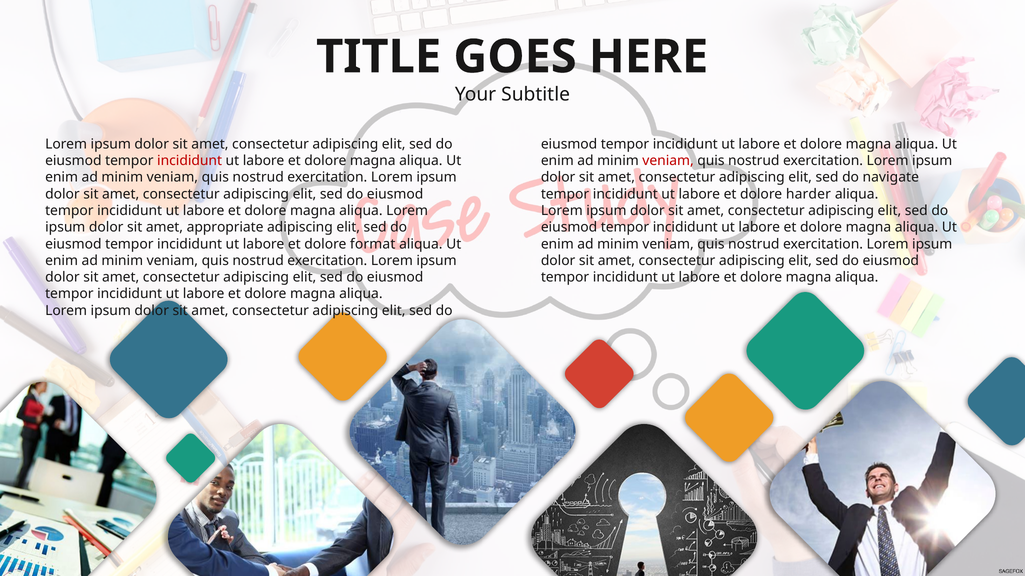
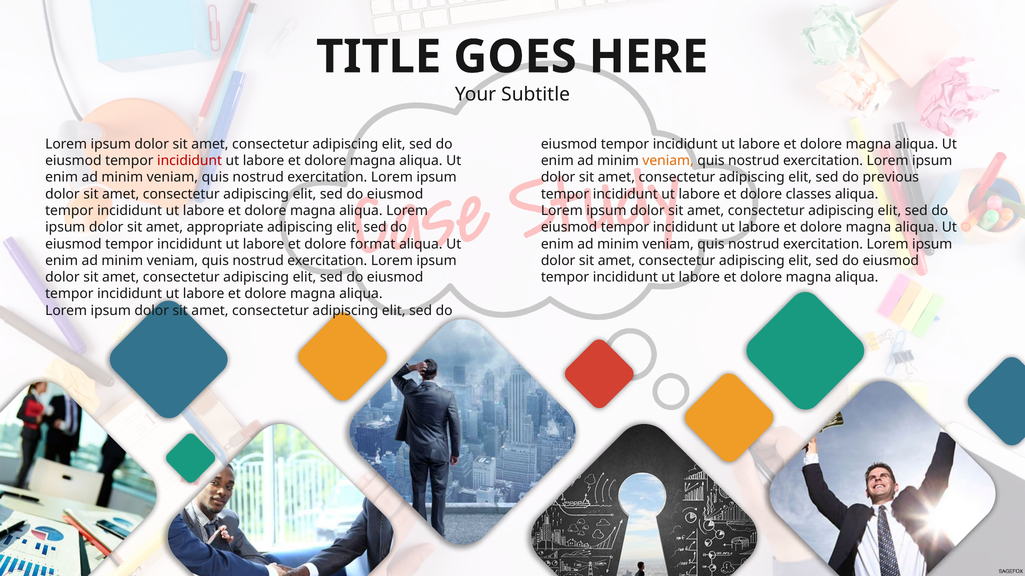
veniam at (668, 161) colour: red -> orange
navigate: navigate -> previous
harder: harder -> classes
